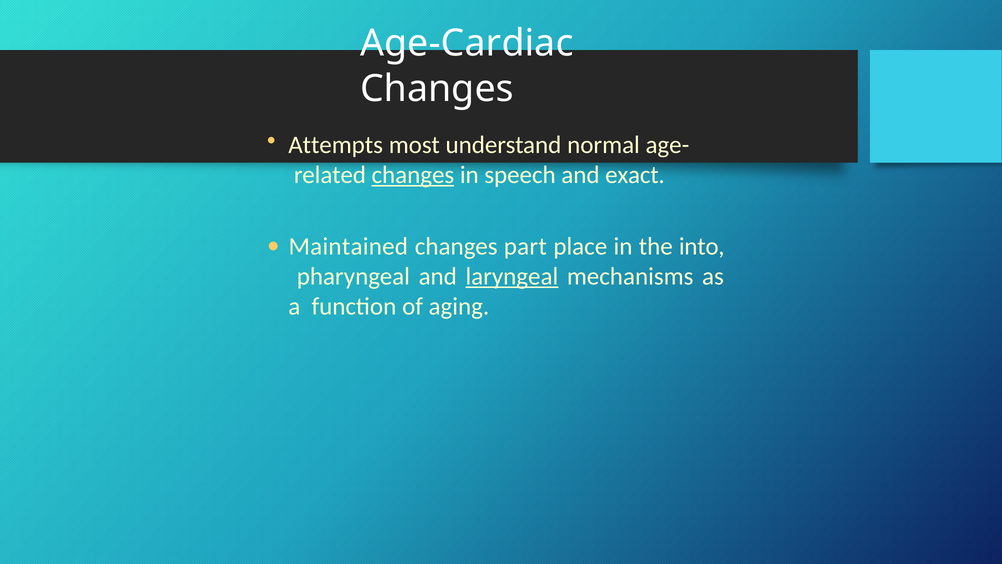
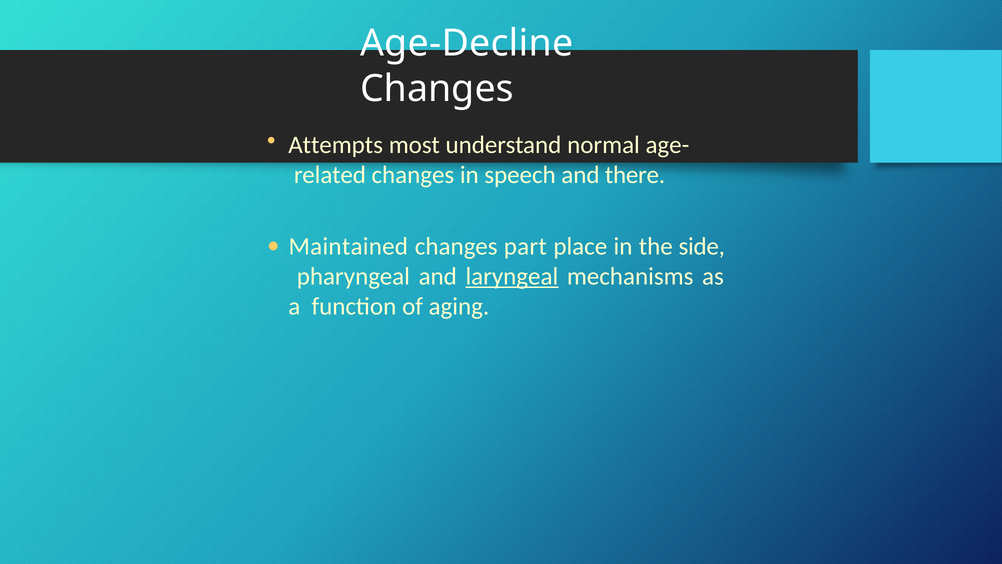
Age-Cardiac: Age-Cardiac -> Age-Decline
changes at (413, 175) underline: present -> none
exact: exact -> there
into: into -> side
